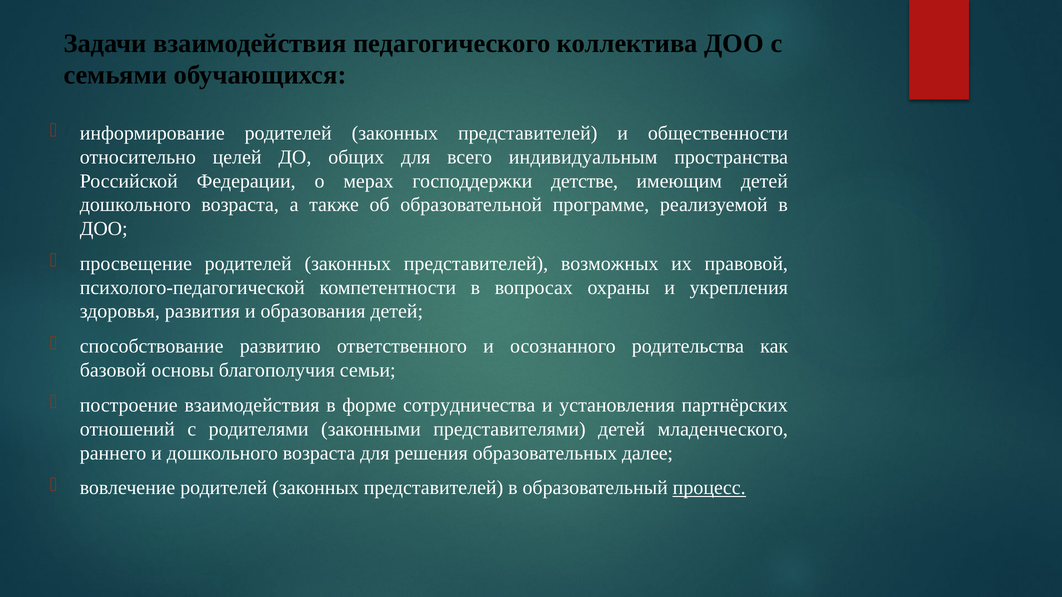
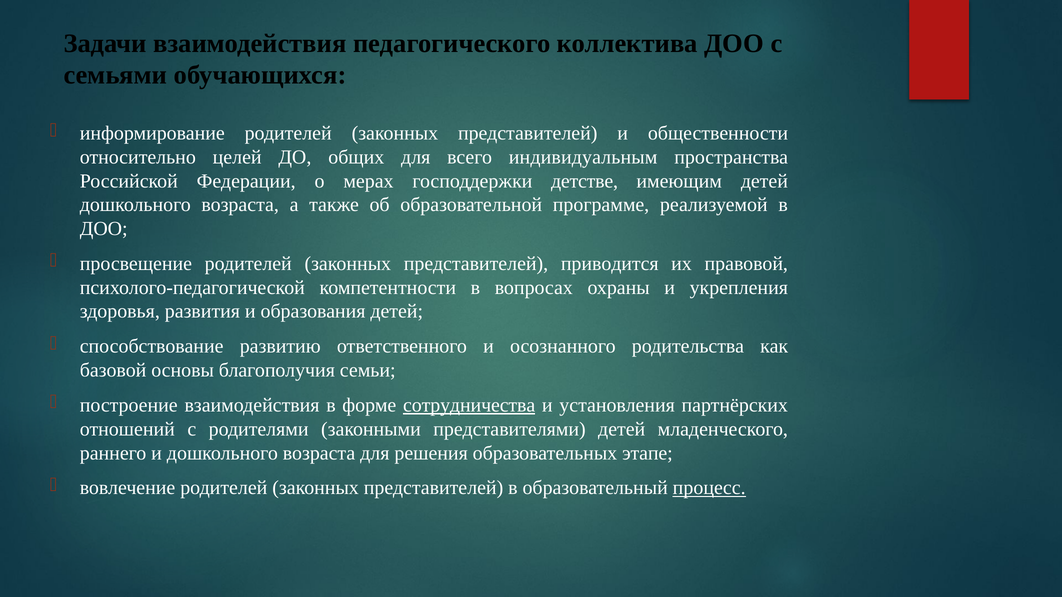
возможных: возможных -> приводится
сотрудничества underline: none -> present
далее: далее -> этапе
